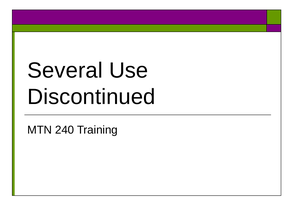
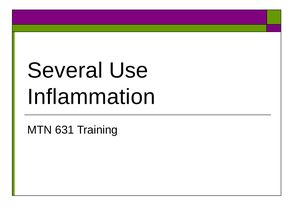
Discontinued: Discontinued -> Inflammation
240: 240 -> 631
